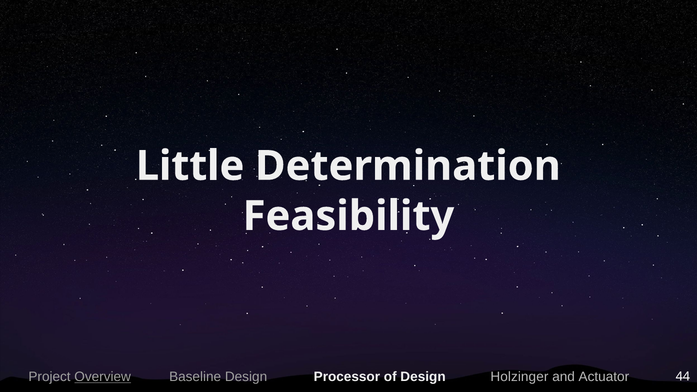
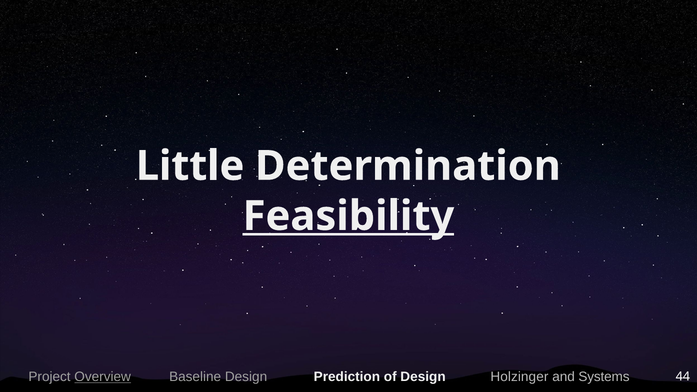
Feasibility underline: none -> present
Processor: Processor -> Prediction
Actuator: Actuator -> Systems
